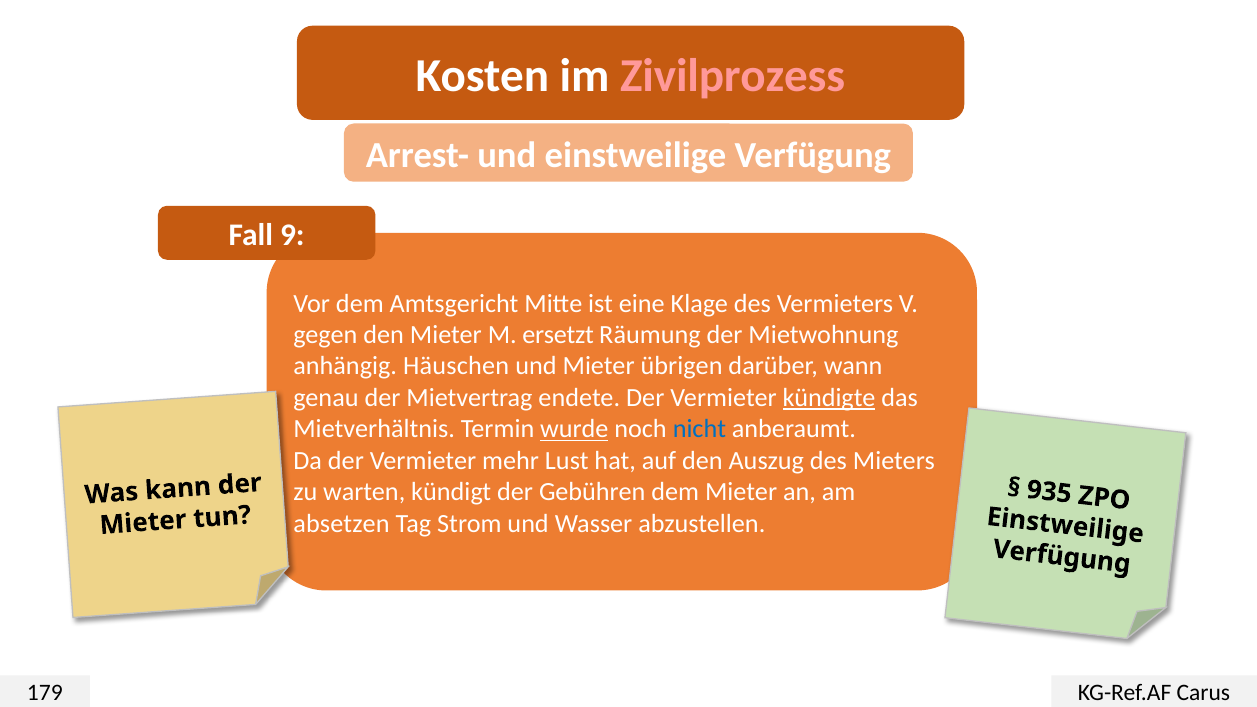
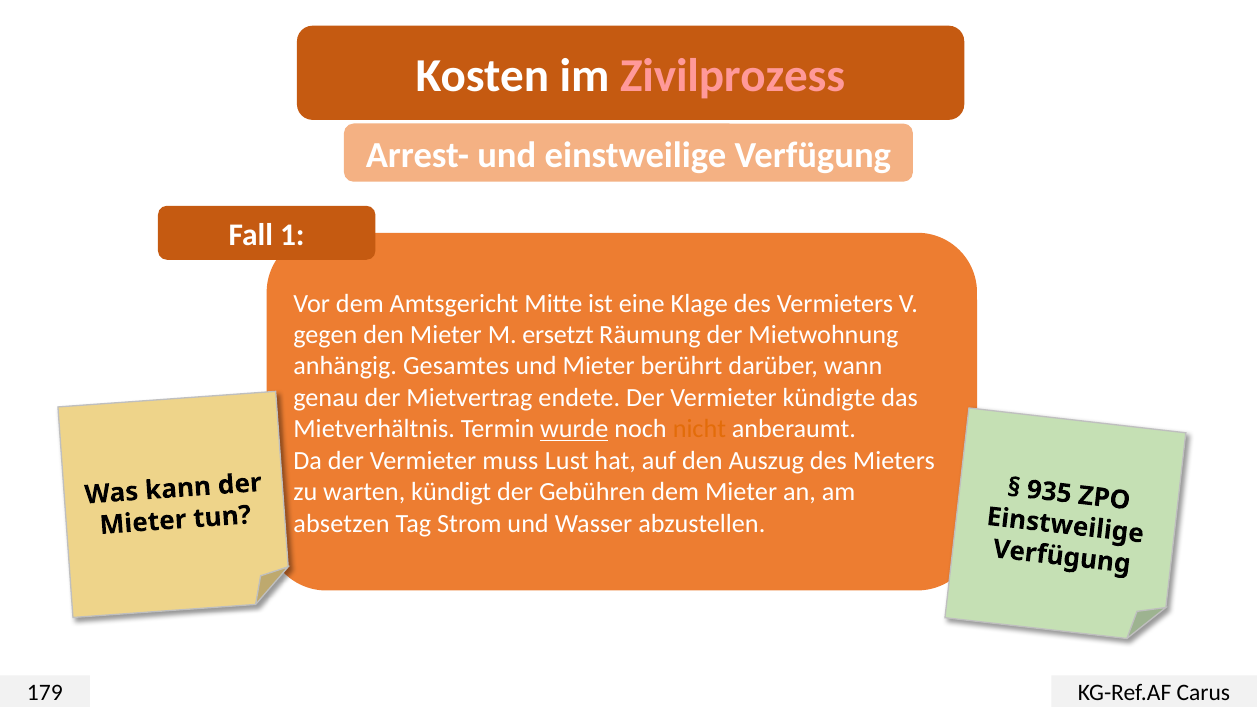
9: 9 -> 1
Häuschen: Häuschen -> Gesamtes
übrigen: übrigen -> berührt
kündigte underline: present -> none
nicht colour: blue -> orange
mehr: mehr -> muss
